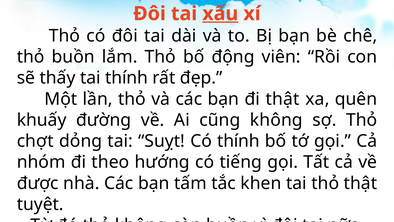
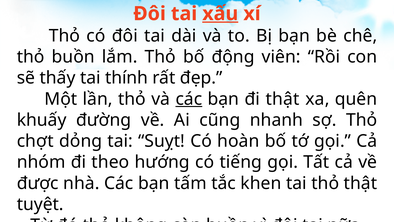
các at (189, 99) underline: none -> present
cũng không: không -> nhanh
Có thính: thính -> hoàn
